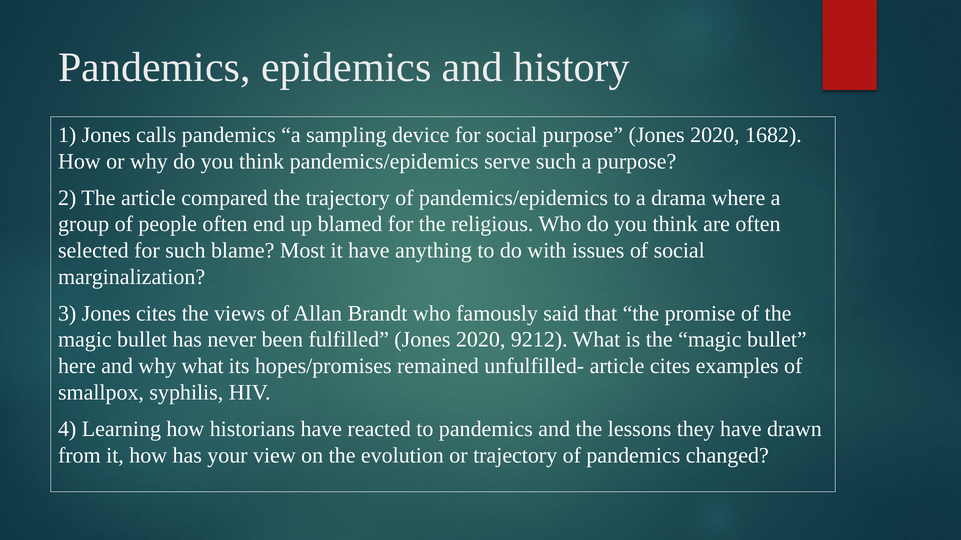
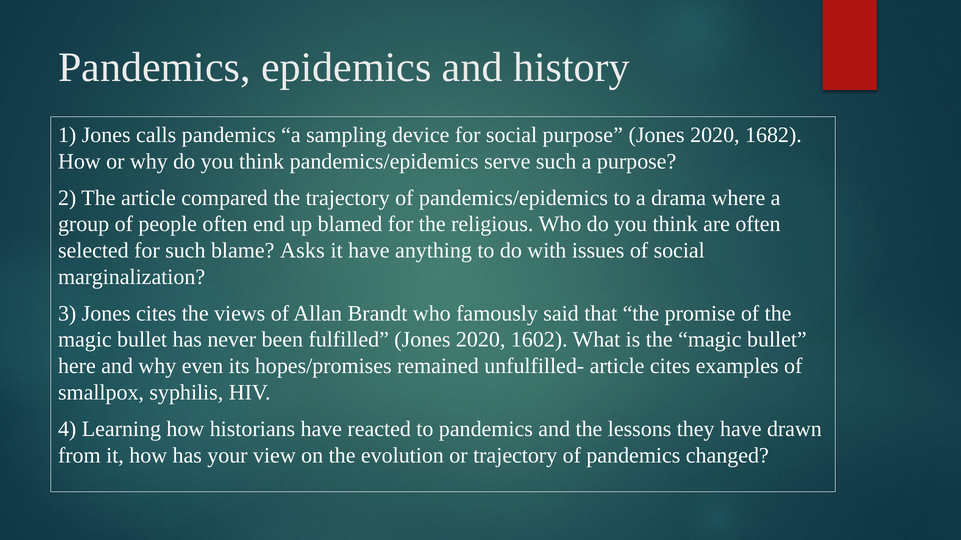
Most: Most -> Asks
9212: 9212 -> 1602
why what: what -> even
